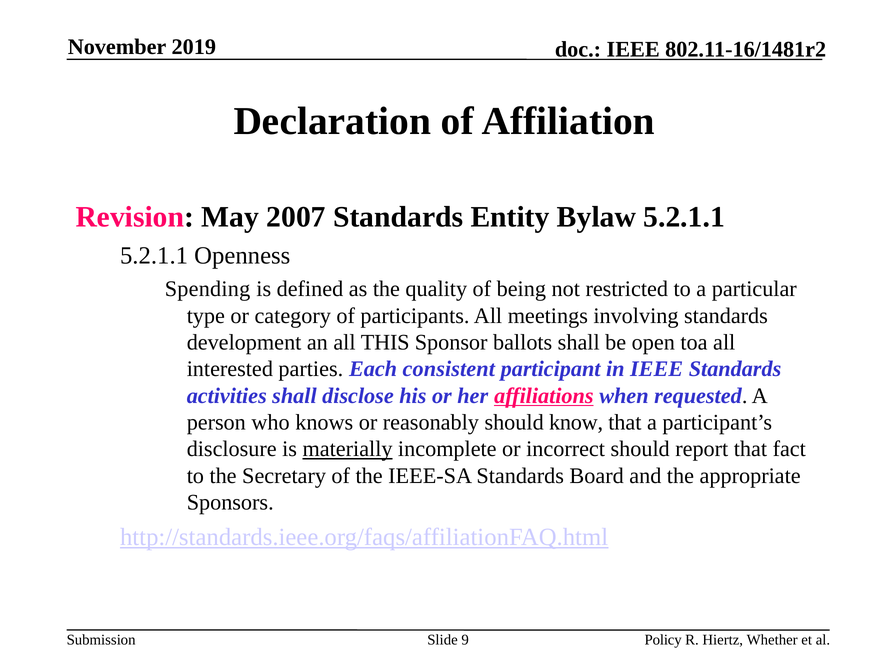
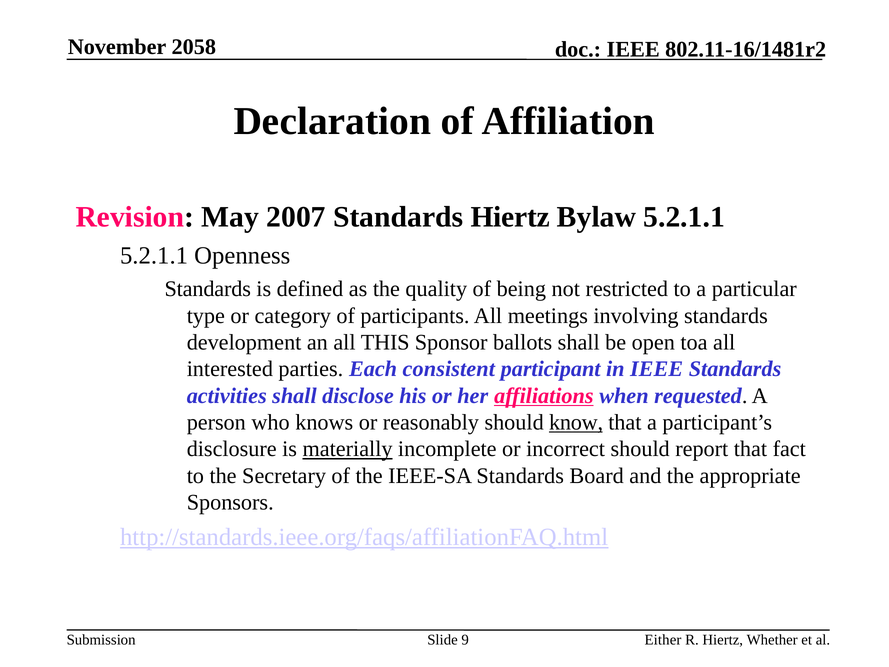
2019: 2019 -> 2058
Standards Entity: Entity -> Hiertz
Spending at (208, 289): Spending -> Standards
know underline: none -> present
Policy: Policy -> Either
